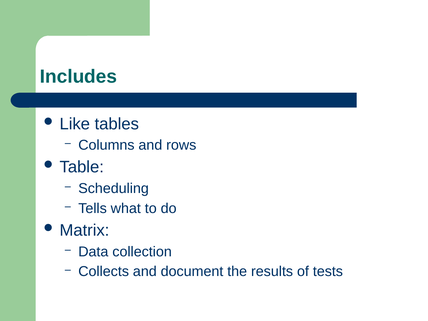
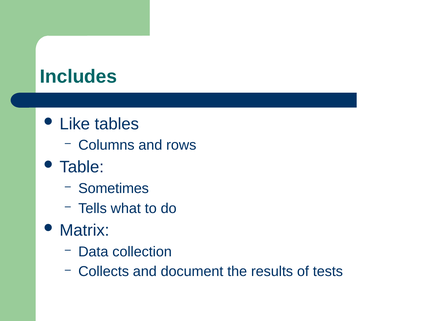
Scheduling: Scheduling -> Sometimes
